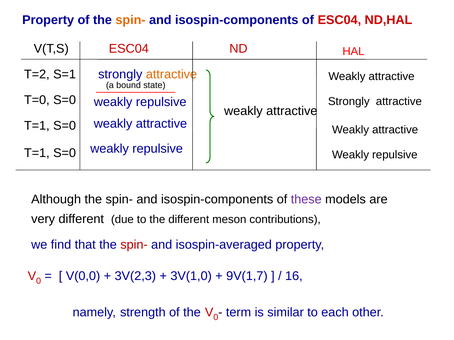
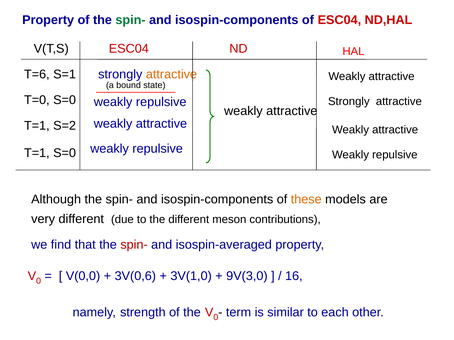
spin- at (131, 20) colour: orange -> green
T=2: T=2 -> T=6
S=0 at (65, 126): S=0 -> S=2
these colour: purple -> orange
3V(2,3: 3V(2,3 -> 3V(0,6
9V(1,7: 9V(1,7 -> 9V(3,0
